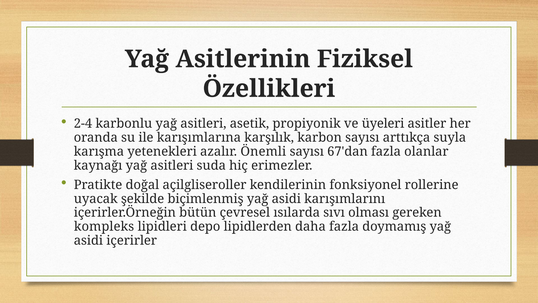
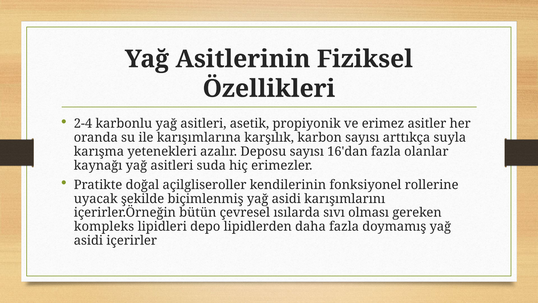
üyeleri: üyeleri -> erimez
Önemli: Önemli -> Deposu
67'dan: 67'dan -> 16'dan
